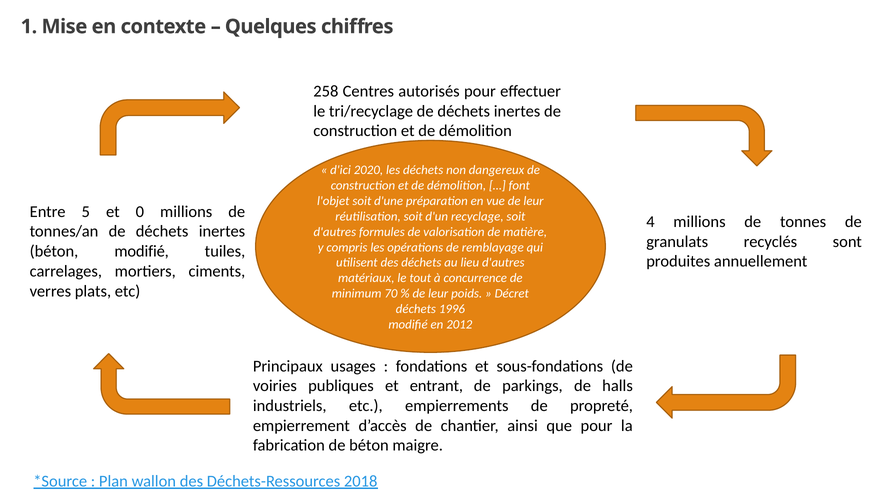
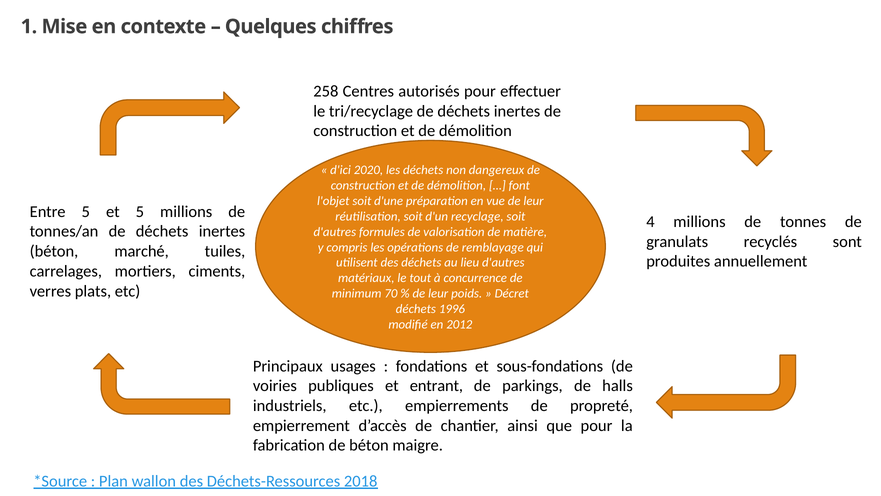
et 0: 0 -> 5
béton modifié: modifié -> marché
